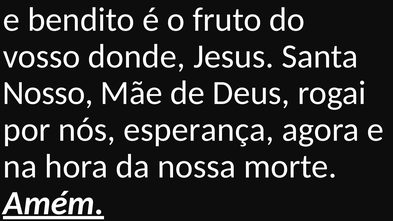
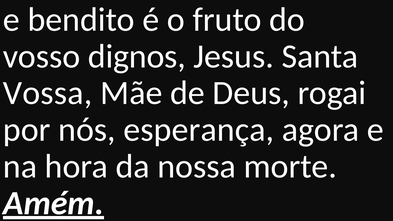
donde: donde -> dignos
Nosso: Nosso -> Vossa
